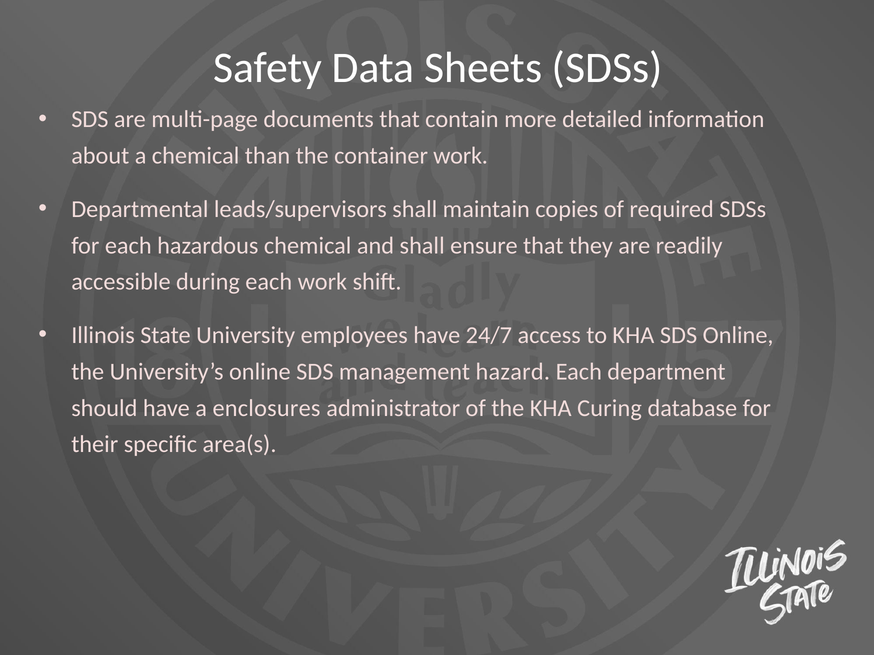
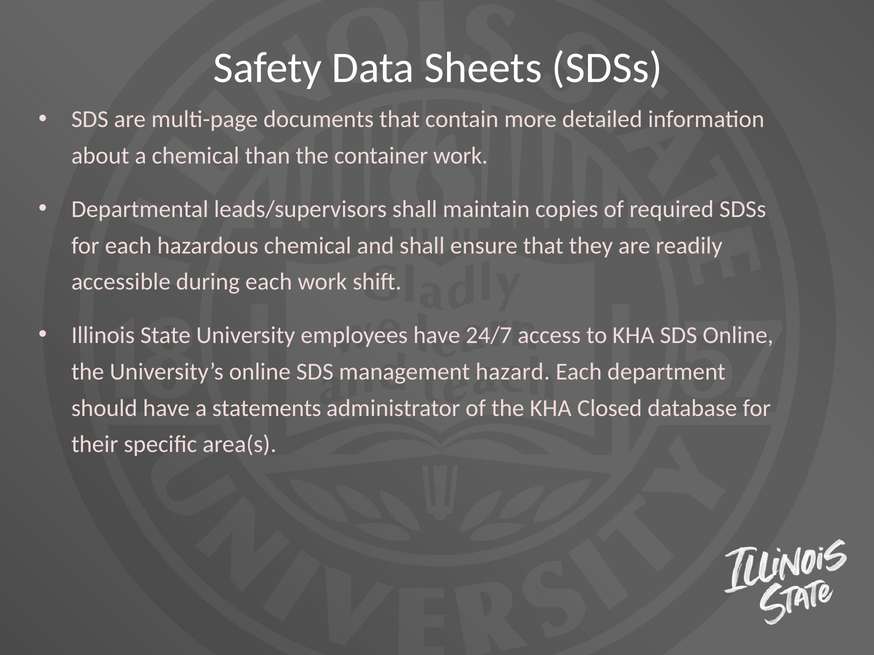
enclosures: enclosures -> statements
Curing: Curing -> Closed
